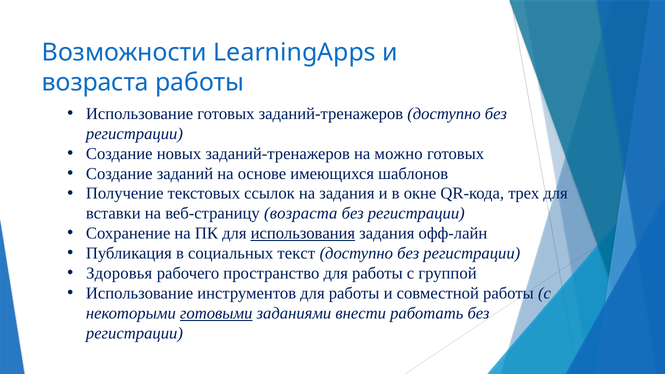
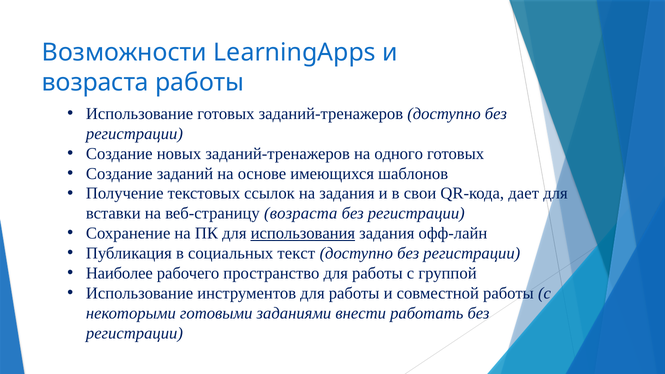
можно: можно -> одного
окне: окне -> свои
трех: трех -> дает
Здоровья: Здоровья -> Наиболее
готовыми underline: present -> none
